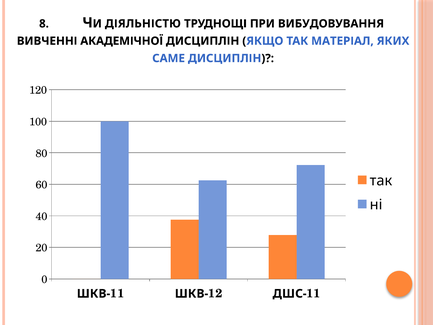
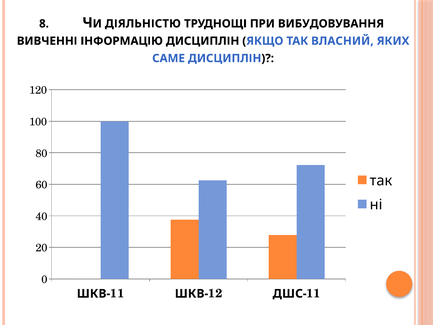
АКАДЕМІЧНОЇ: АКАДЕМІЧНОЇ -> ІНФОРМАЦІЮ
МАТЕРІАЛ: МАТЕРІАЛ -> ВЛАСНИЙ
